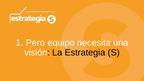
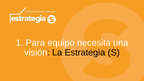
Pero: Pero -> Para
